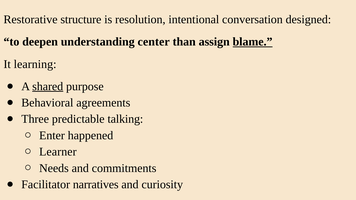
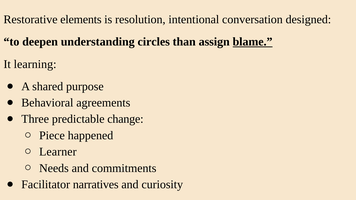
structure: structure -> elements
center: center -> circles
shared underline: present -> none
talking: talking -> change
Enter: Enter -> Piece
